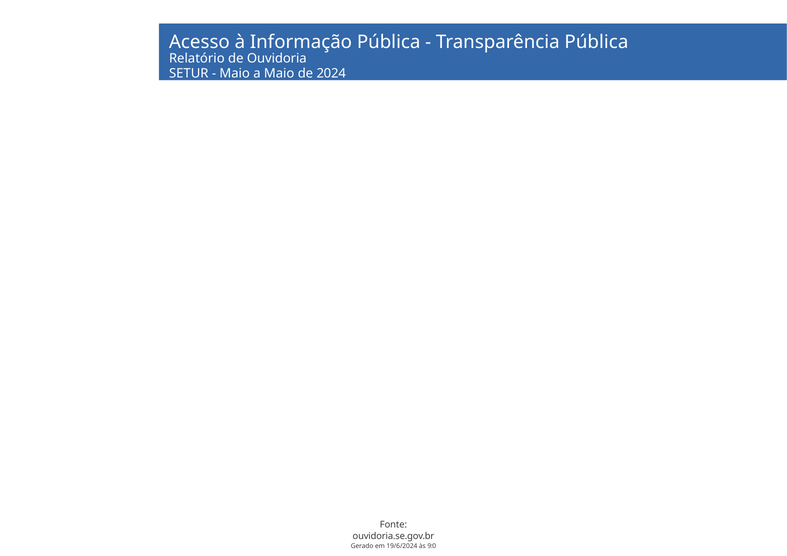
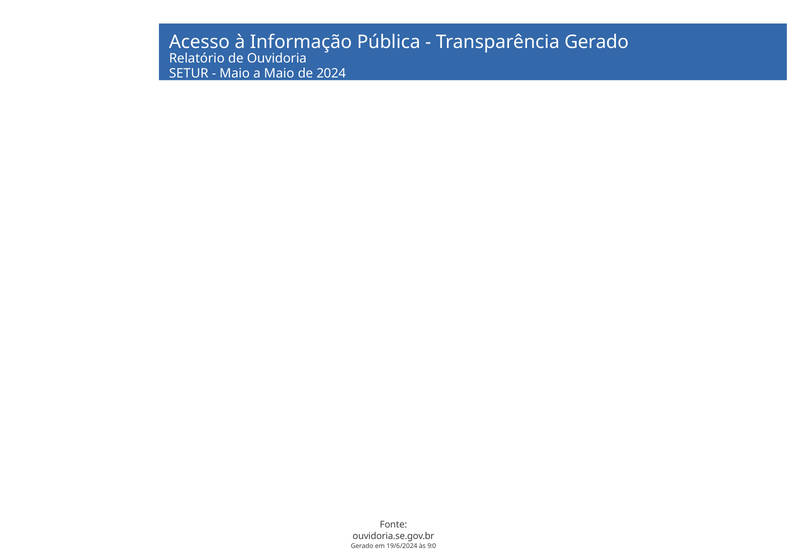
Transparência Pública: Pública -> Gerado
